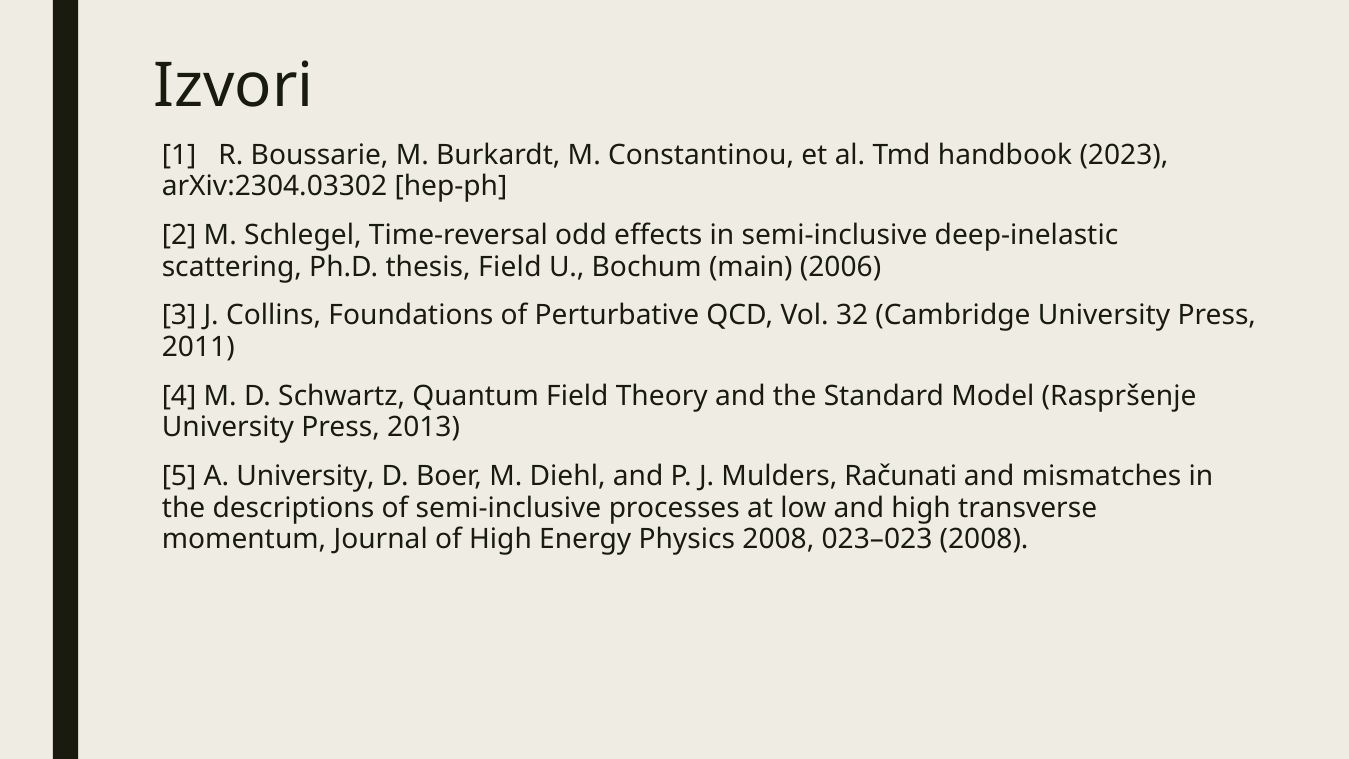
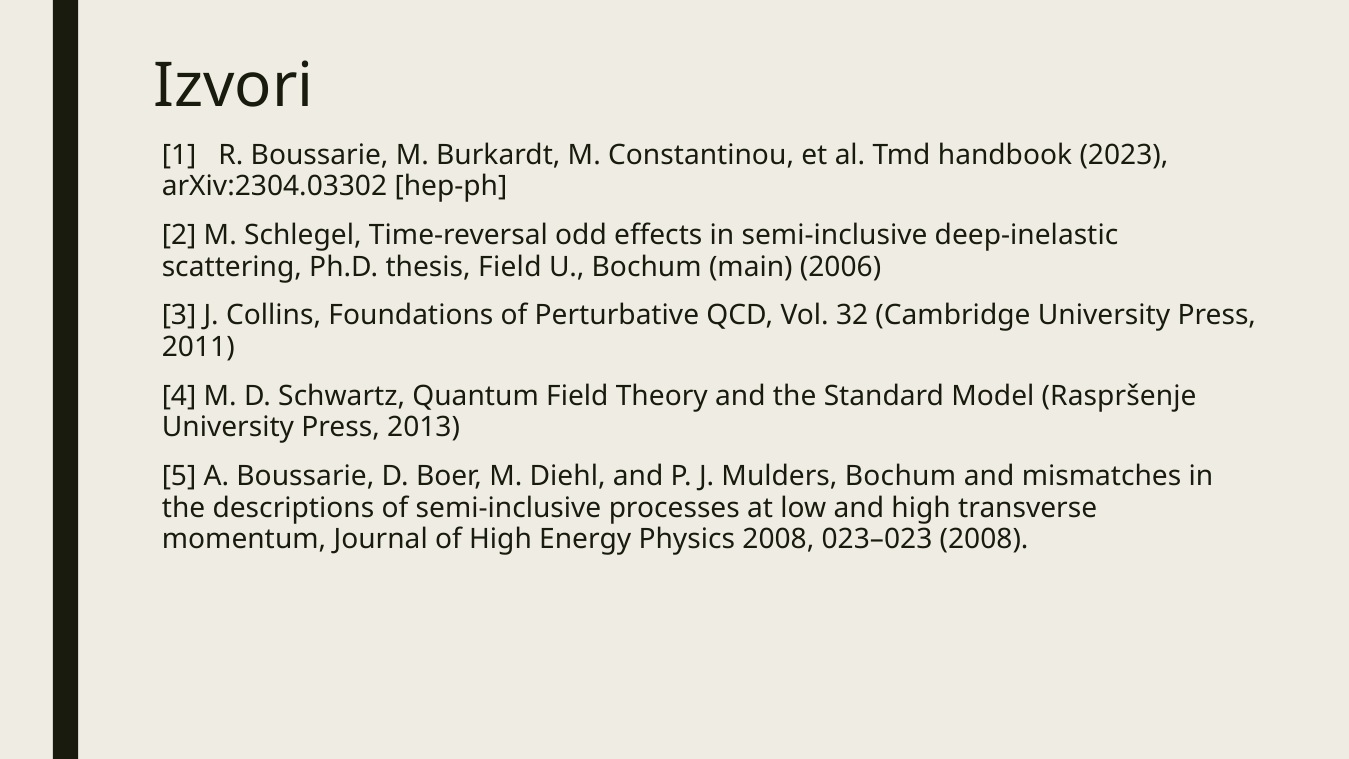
A University: University -> Boussarie
Mulders Računati: Računati -> Bochum
